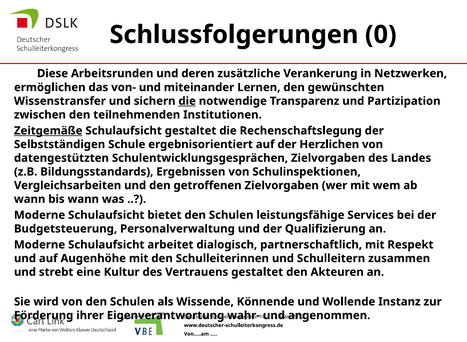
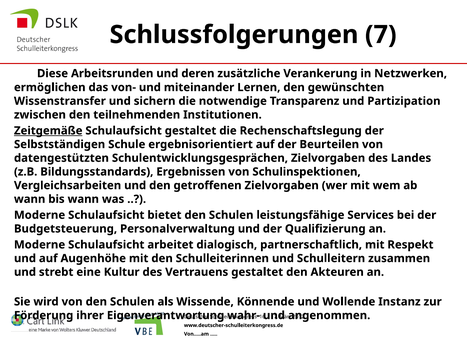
0: 0 -> 7
die at (187, 101) underline: present -> none
Herzlichen: Herzlichen -> Beurteilen
